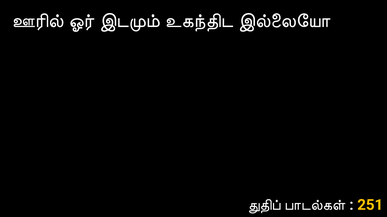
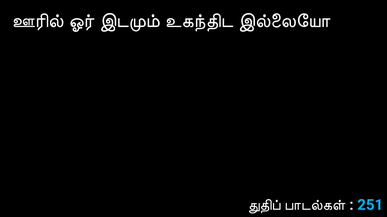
251 colour: yellow -> light blue
